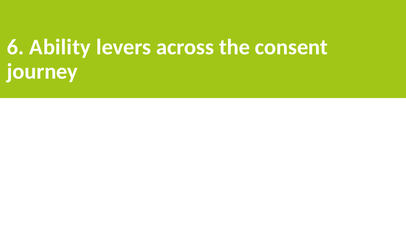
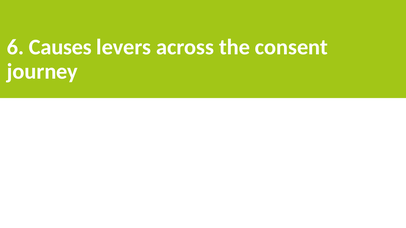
Ability: Ability -> Causes
